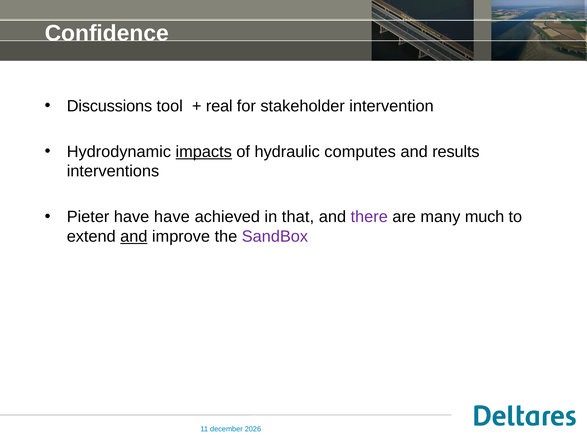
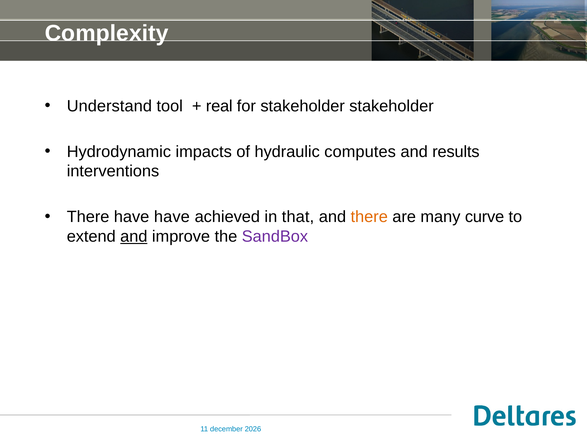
Confidence: Confidence -> Complexity
Discussions: Discussions -> Understand
stakeholder intervention: intervention -> stakeholder
impacts underline: present -> none
Pieter at (88, 217): Pieter -> There
there at (369, 217) colour: purple -> orange
much: much -> curve
